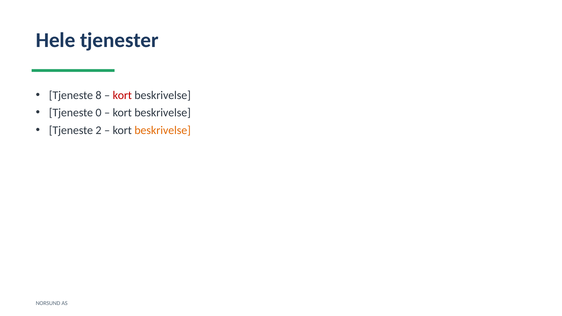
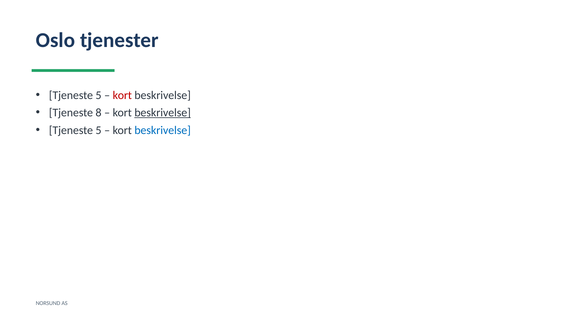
Hele: Hele -> Oslo
8 at (99, 95): 8 -> 5
0: 0 -> 8
beskrivelse at (163, 113) underline: none -> present
2 at (99, 130): 2 -> 5
beskrivelse at (163, 130) colour: orange -> blue
